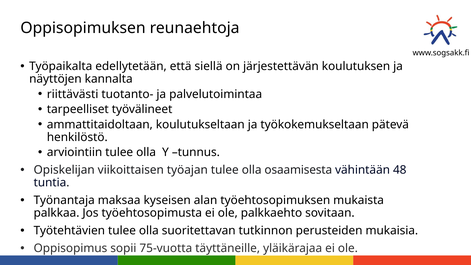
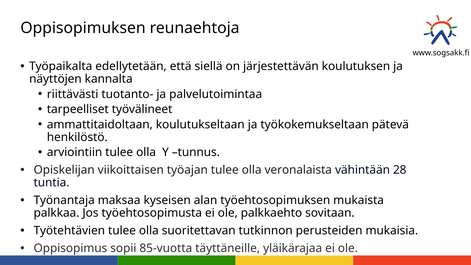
osaamisesta: osaamisesta -> veronalaista
48: 48 -> 28
75-vuotta: 75-vuotta -> 85-vuotta
